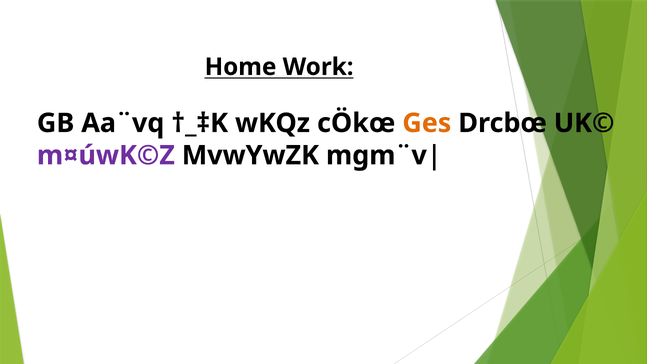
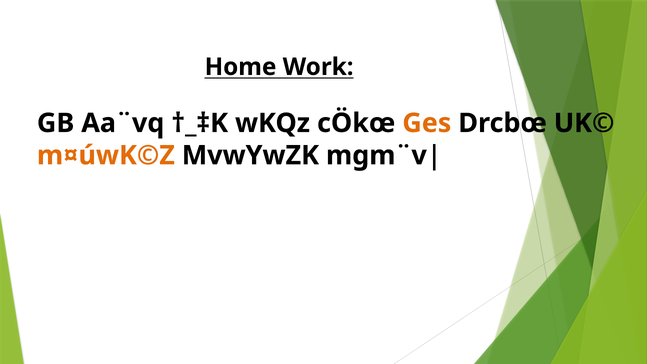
m¤úwK©Z colour: purple -> orange
